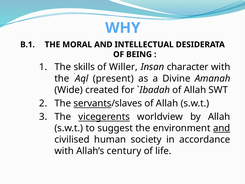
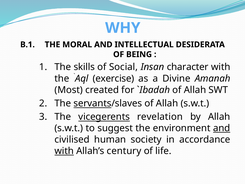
Willer: Willer -> Social
present: present -> exercise
Wide: Wide -> Most
worldview: worldview -> revelation
with at (64, 151) underline: none -> present
